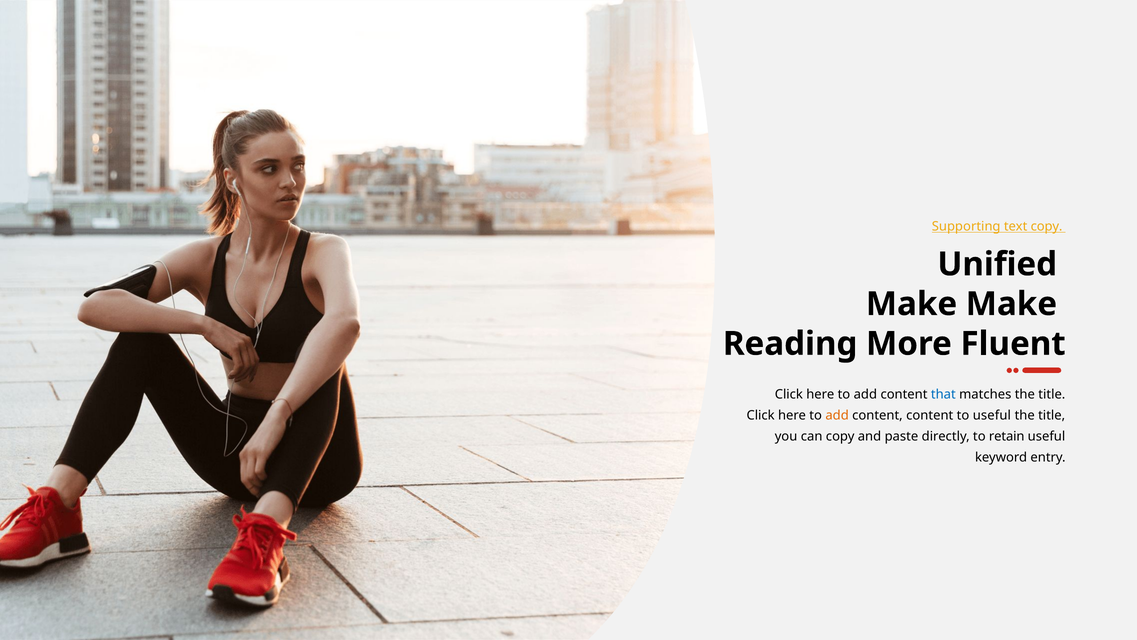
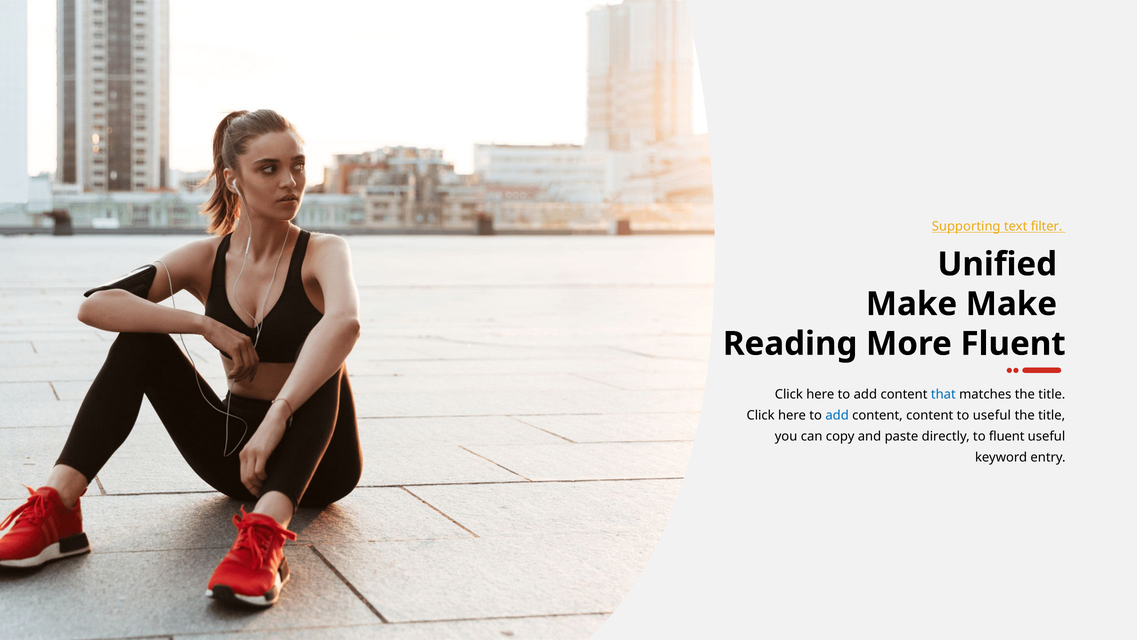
text copy: copy -> filter
add at (837, 415) colour: orange -> blue
to retain: retain -> fluent
